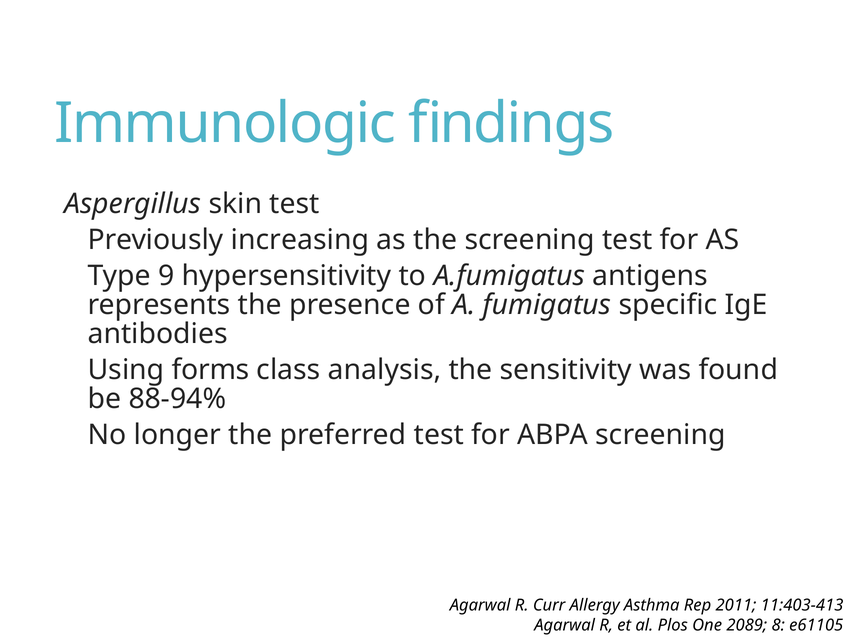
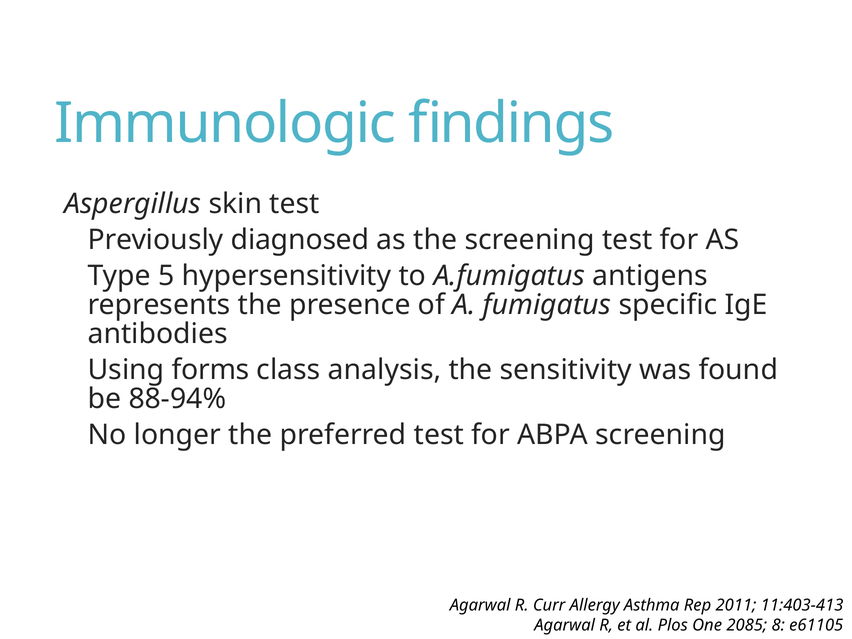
increasing: increasing -> diagnosed
9: 9 -> 5
2089: 2089 -> 2085
